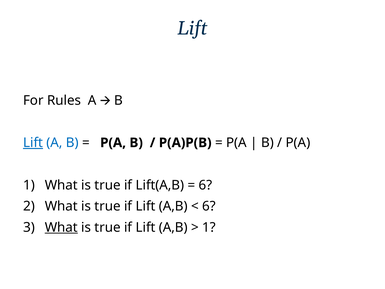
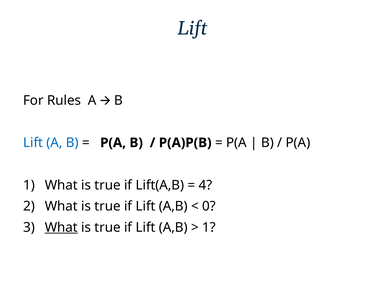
Lift at (33, 143) underline: present -> none
6 at (205, 185): 6 -> 4
6 at (209, 206): 6 -> 0
